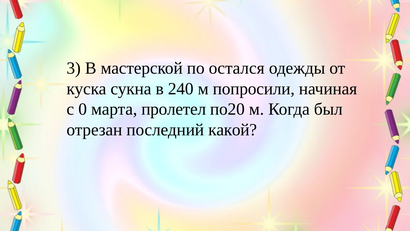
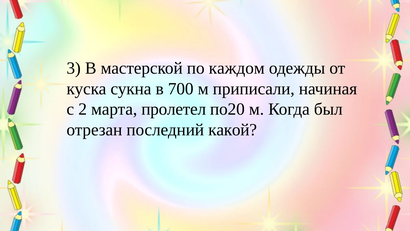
остался: остался -> каждом
240: 240 -> 700
попросили: попросили -> приписали
0: 0 -> 2
